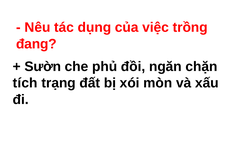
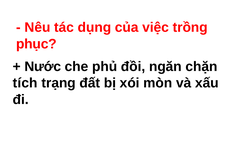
đang: đang -> phục
Sườn: Sườn -> Nước
